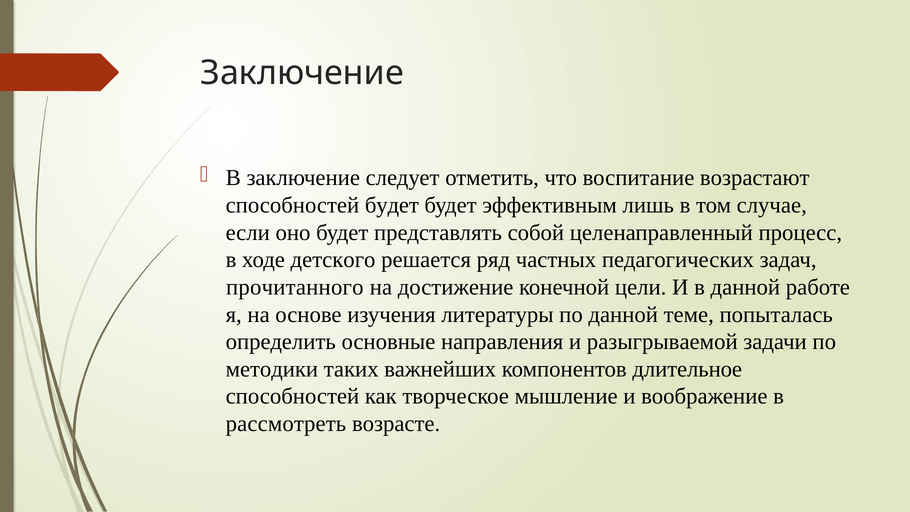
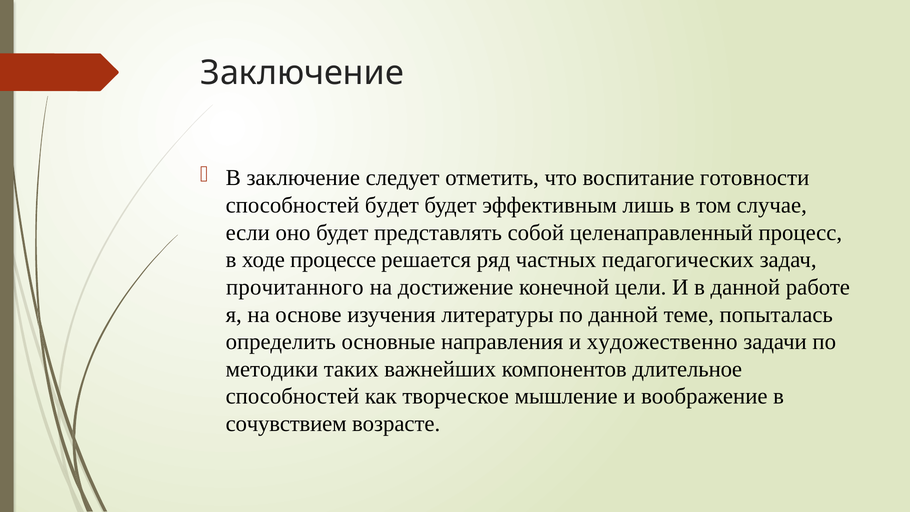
возрастают: возрастают -> готовности
детского: детского -> процессе
разыгрываемой: разыгрываемой -> художественно
рассмотреть: рассмотреть -> сочувствием
